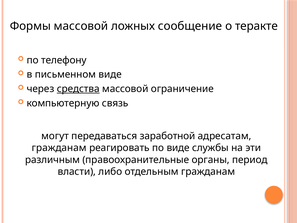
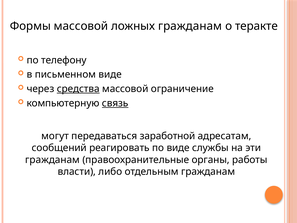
ложных сообщение: сообщение -> гражданам
связь underline: none -> present
гражданам at (59, 148): гражданам -> сообщений
различным at (53, 160): различным -> гражданам
период: период -> работы
